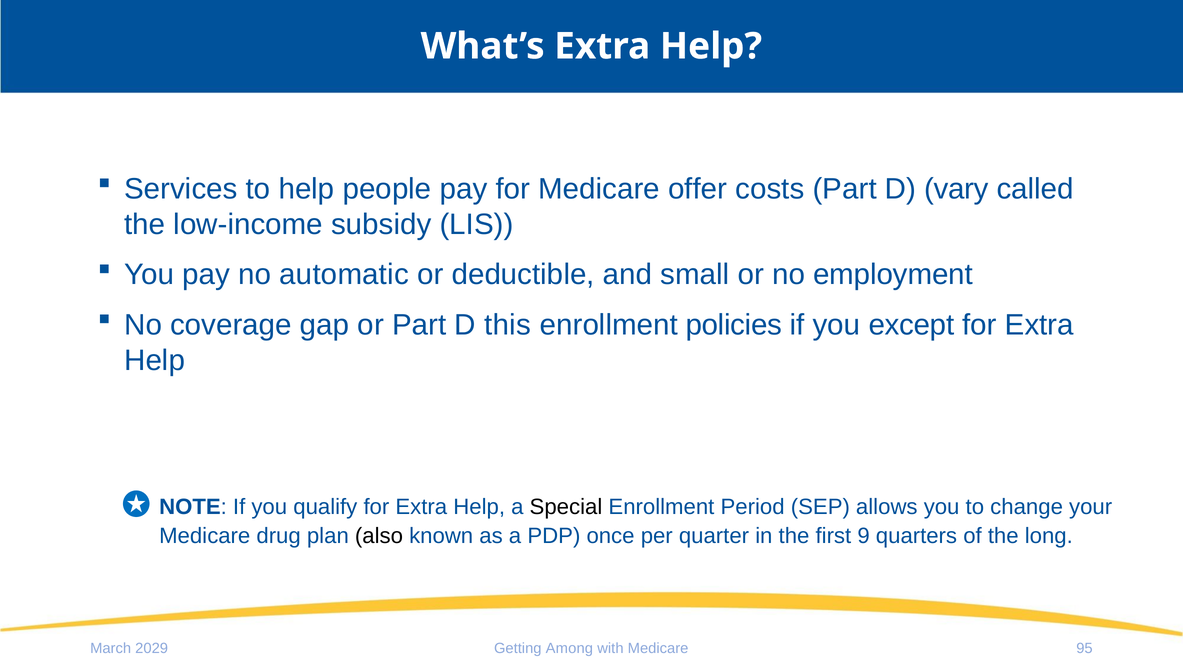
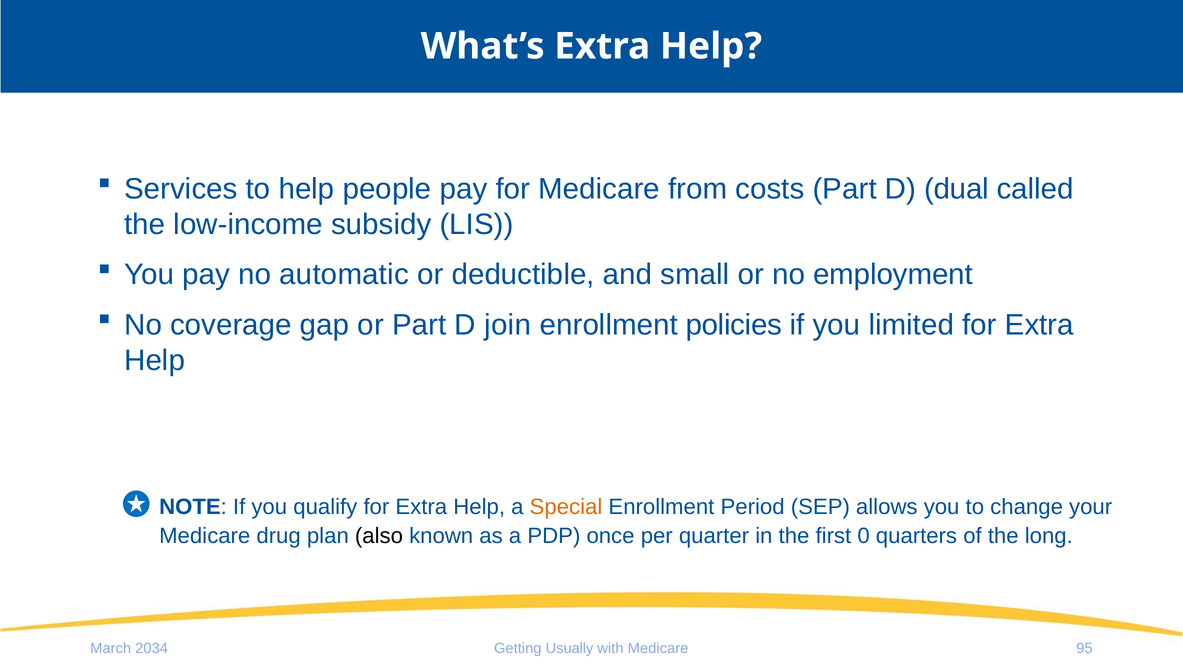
offer: offer -> from
vary: vary -> dual
this: this -> join
except: except -> limited
Special colour: black -> orange
9: 9 -> 0
2029: 2029 -> 2034
Among: Among -> Usually
